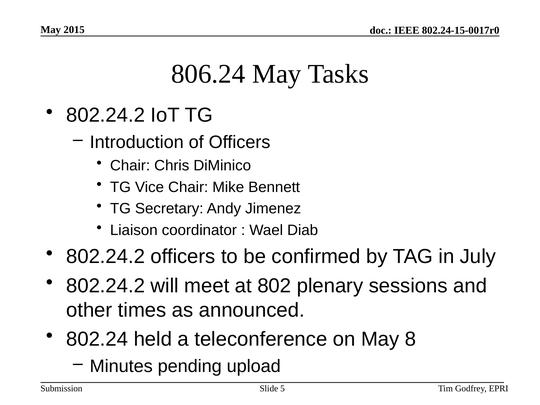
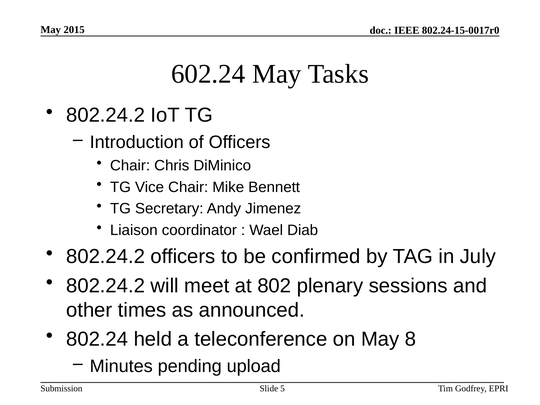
806.24: 806.24 -> 602.24
